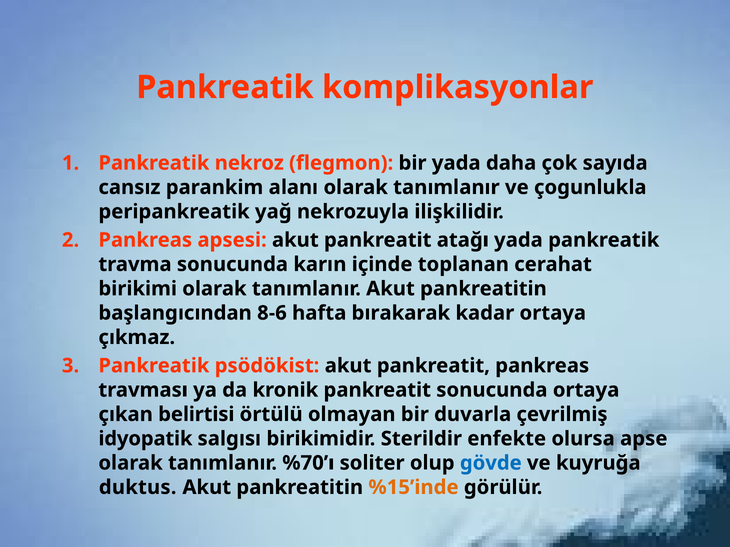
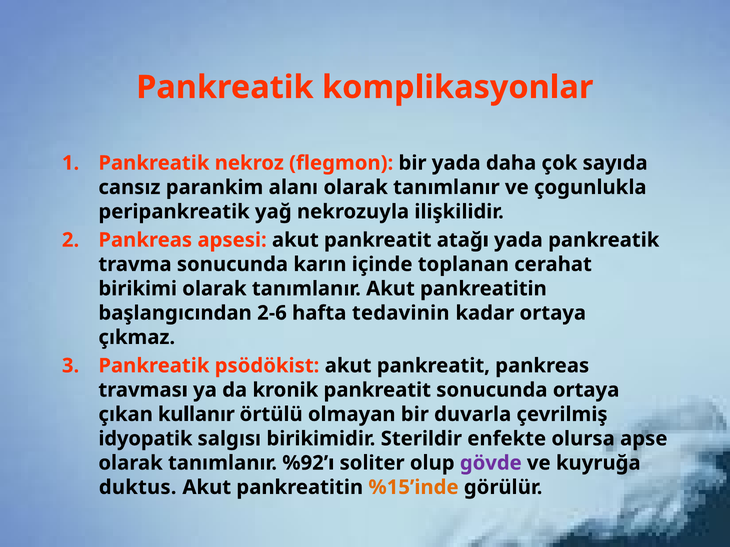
8-6: 8-6 -> 2-6
bırakarak: bırakarak -> tedavinin
belirtisi: belirtisi -> kullanır
%70’ı: %70’ı -> %92’ı
gövde colour: blue -> purple
